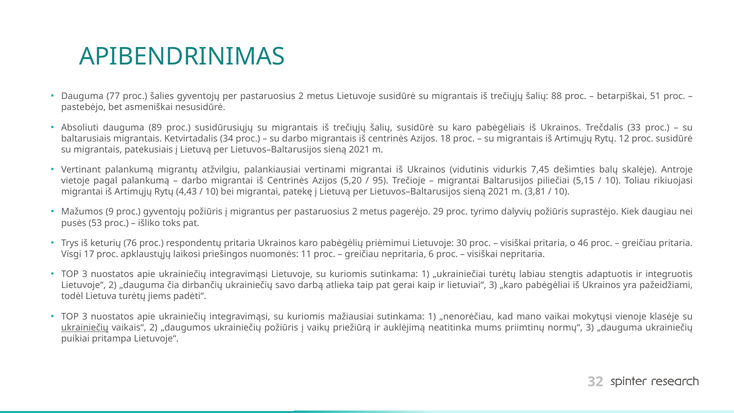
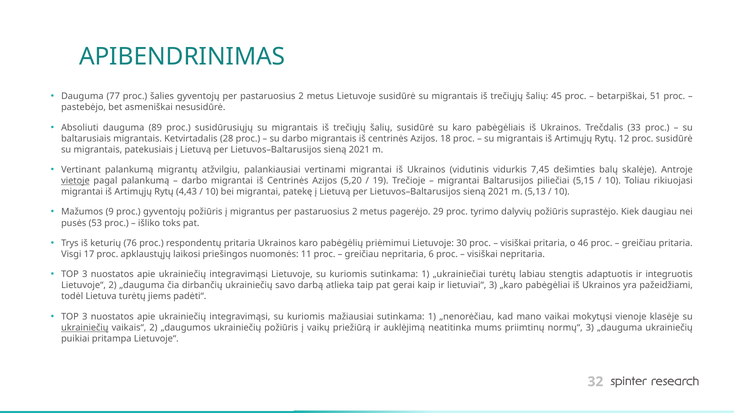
88: 88 -> 45
34: 34 -> 28
vietoje underline: none -> present
95: 95 -> 19
3,81: 3,81 -> 5,13
